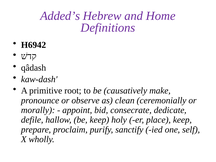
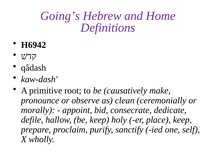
Added’s: Added’s -> Going’s
